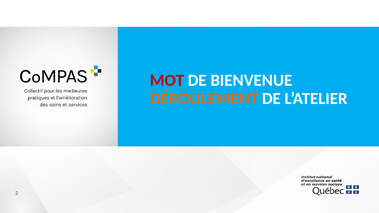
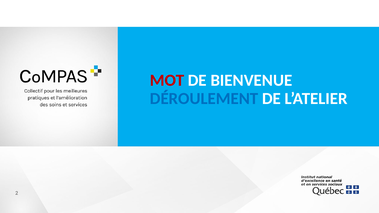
DÉROULEMENT colour: orange -> blue
